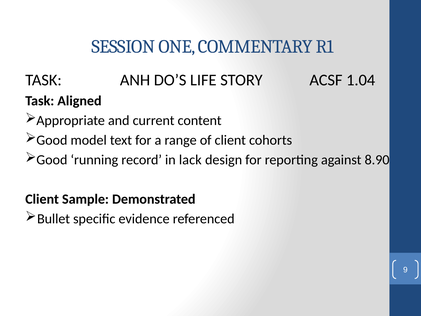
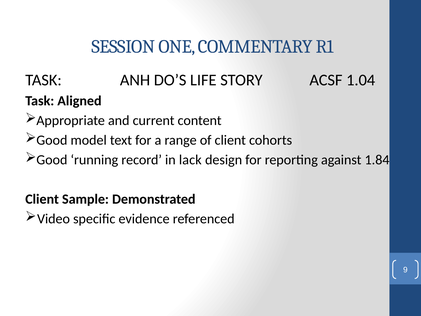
8.90: 8.90 -> 1.84
Bullet: Bullet -> Video
